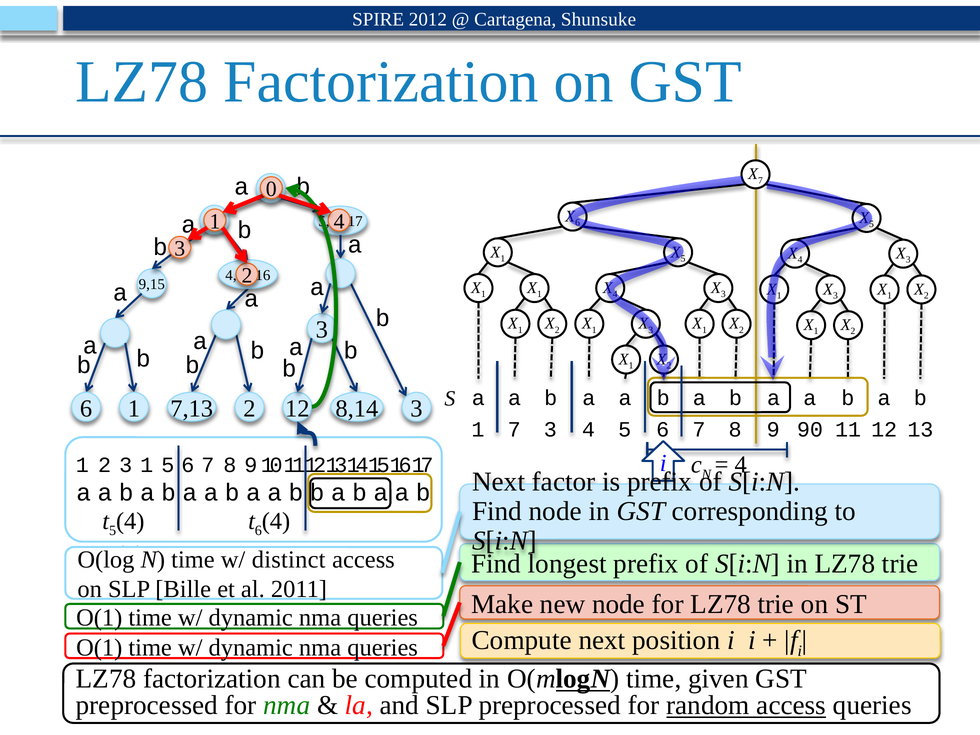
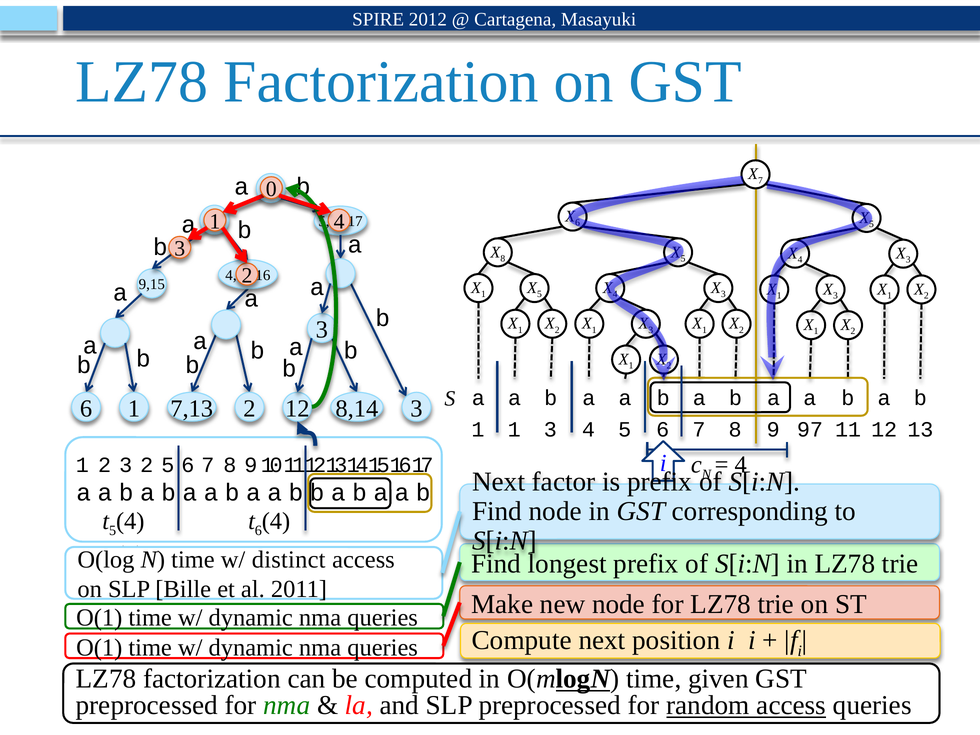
Shunsuke: Shunsuke -> Masayuki
1 at (503, 258): 1 -> 8
1 at (539, 294): 1 -> 5
1 7: 7 -> 1
90: 90 -> 97
2 3 1: 1 -> 2
